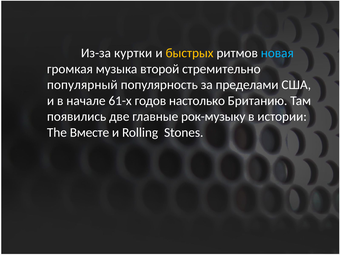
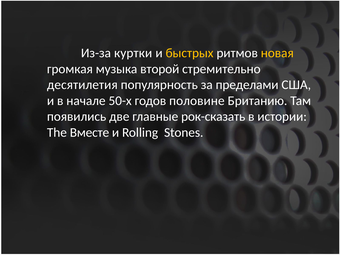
новая colour: light blue -> yellow
популярный: популярный -> десятилетия
61-х: 61-х -> 50-х
настолько: настолько -> половине
рок-музыку: рок-музыку -> рок-сказать
